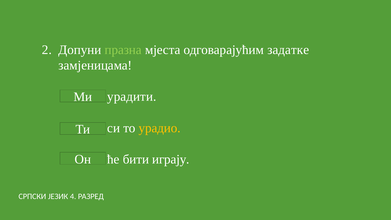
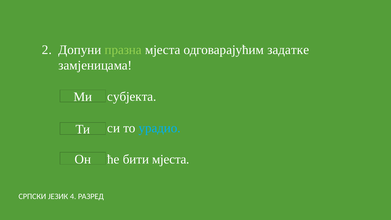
урадити: урадити -> субјекта
урадио colour: yellow -> light blue
бити играју: играју -> мјеста
